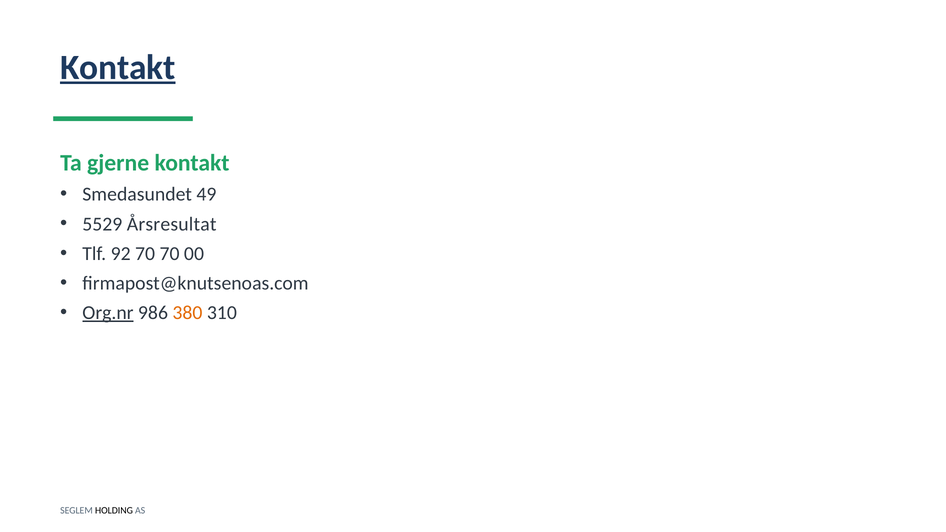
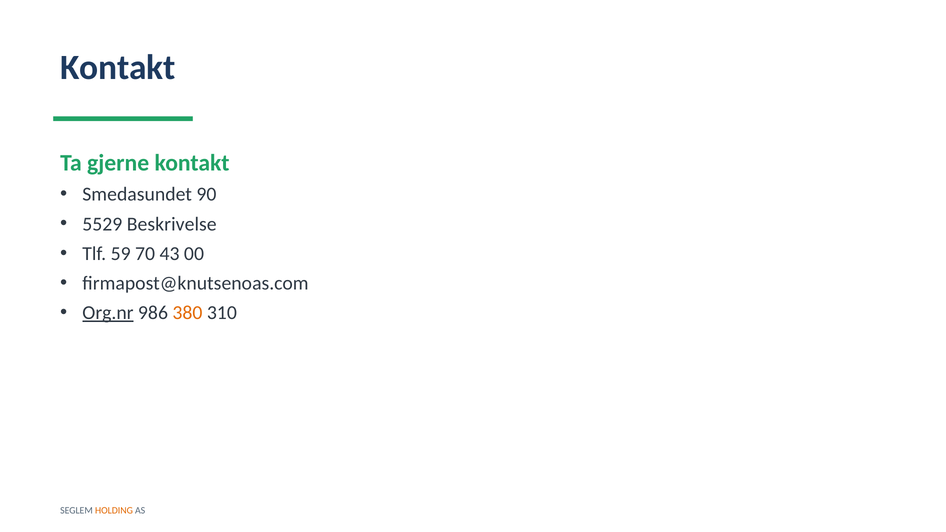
Kontakt at (118, 68) underline: present -> none
49: 49 -> 90
Årsresultat: Årsresultat -> Beskrivelse
92: 92 -> 59
70 70: 70 -> 43
HOLDING colour: black -> orange
